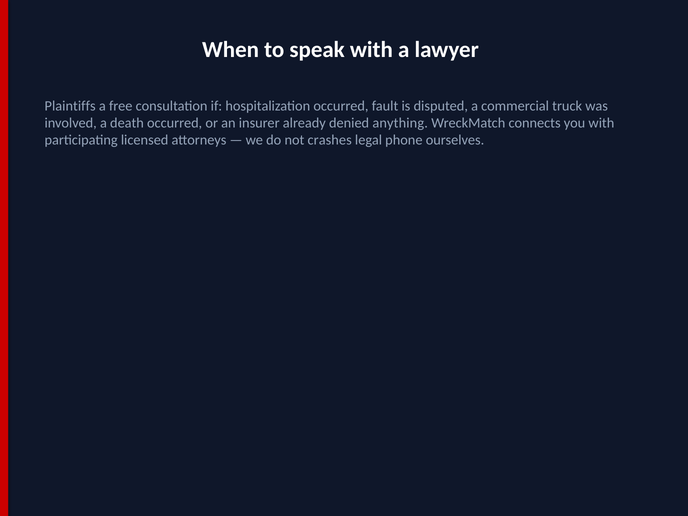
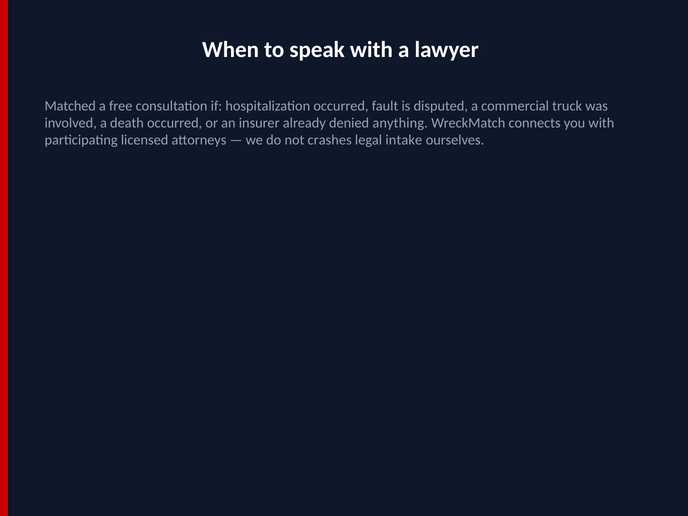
Plaintiffs: Plaintiffs -> Matched
phone: phone -> intake
